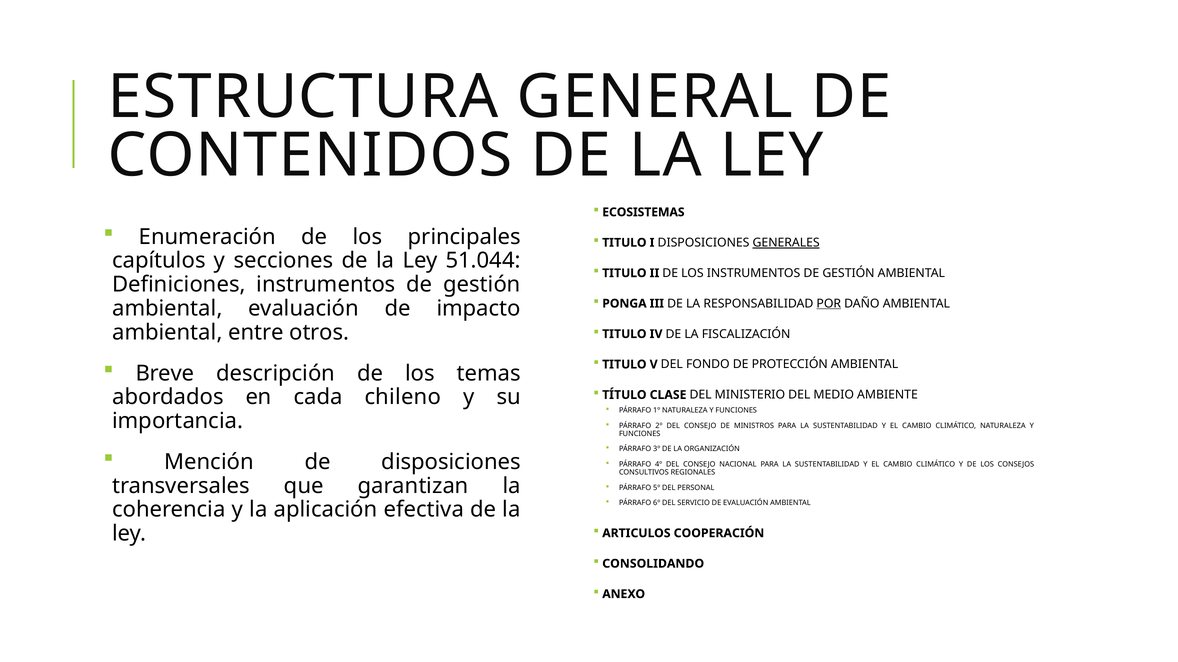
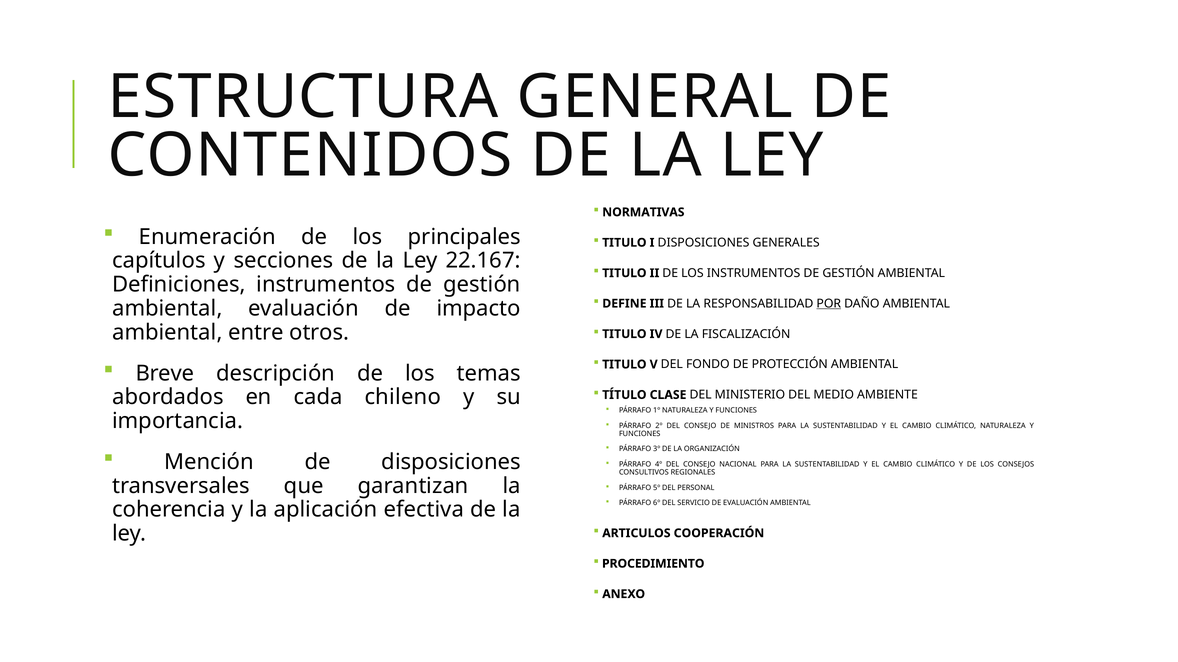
ECOSISTEMAS: ECOSISTEMAS -> NORMATIVAS
GENERALES underline: present -> none
51.044: 51.044 -> 22.167
PONGA: PONGA -> DEFINE
CONSOLIDANDO: CONSOLIDANDO -> PROCEDIMIENTO
